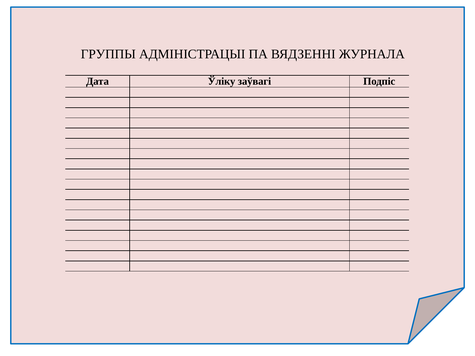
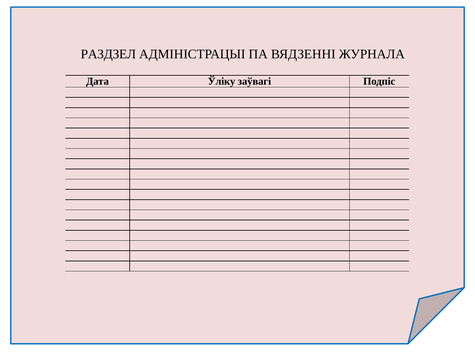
ГРУППЫ: ГРУППЫ -> РАЗДЗЕЛ
